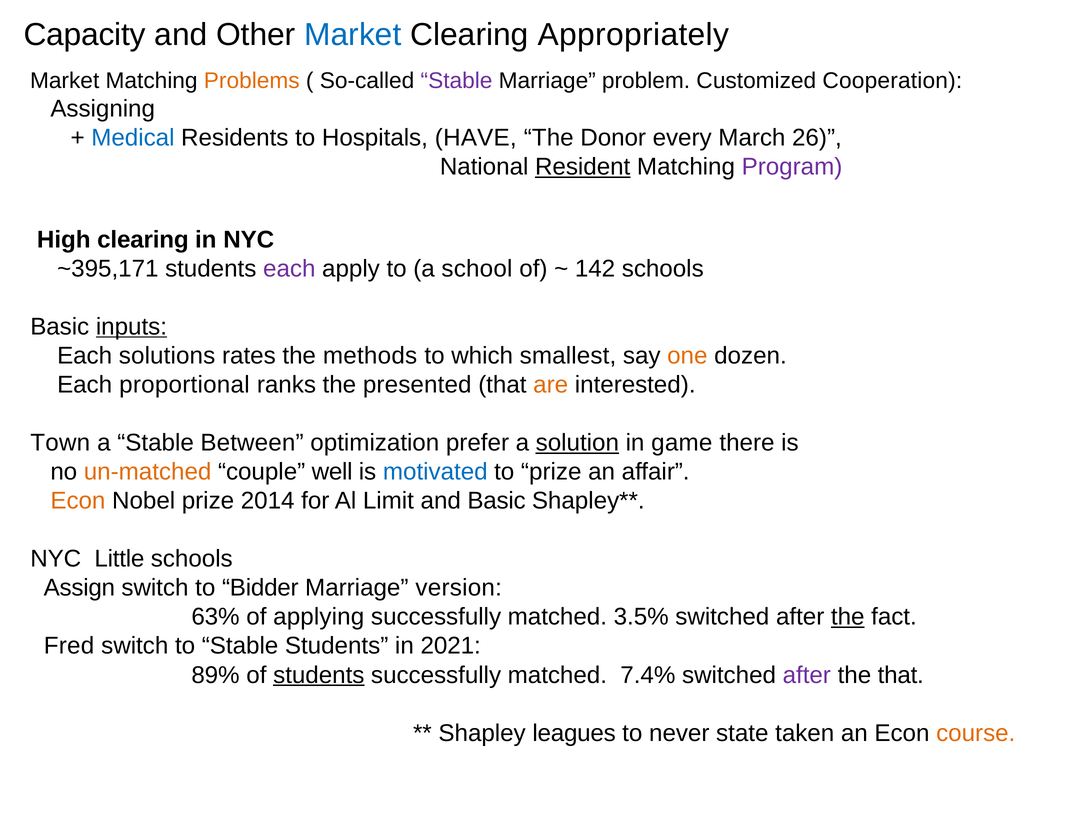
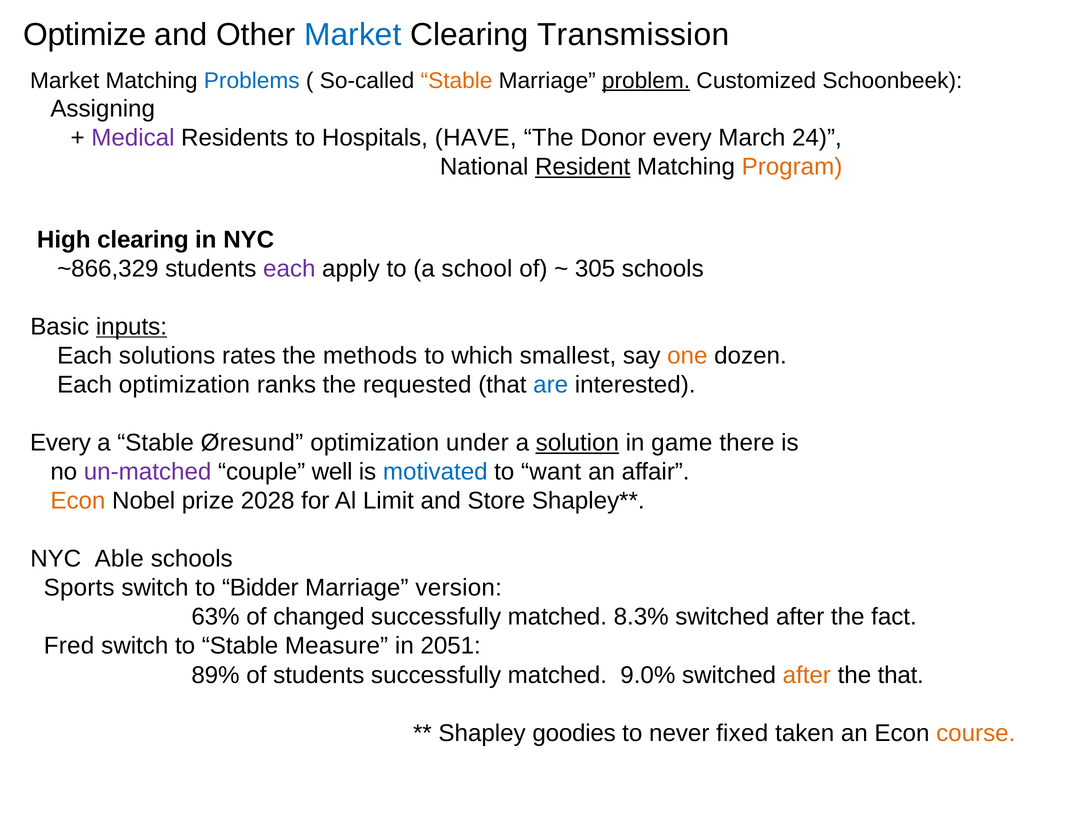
Capacity: Capacity -> Optimize
Appropriately: Appropriately -> Transmission
Problems colour: orange -> blue
Stable at (457, 81) colour: purple -> orange
problem underline: none -> present
Cooperation: Cooperation -> Schoonbeek
Medical colour: blue -> purple
26: 26 -> 24
Program colour: purple -> orange
~395,171: ~395,171 -> ~866,329
142: 142 -> 305
Each proportional: proportional -> optimization
presented: presented -> requested
are colour: orange -> blue
Town at (60, 443): Town -> Every
Between: Between -> Øresund
prefer: prefer -> under
un-matched colour: orange -> purple
to prize: prize -> want
2014: 2014 -> 2028
and Basic: Basic -> Store
Little: Little -> Able
Assign: Assign -> Sports
applying: applying -> changed
3.5%: 3.5% -> 8.3%
the at (848, 617) underline: present -> none
Stable Students: Students -> Measure
2021: 2021 -> 2051
students at (319, 675) underline: present -> none
7.4%: 7.4% -> 9.0%
after at (807, 675) colour: purple -> orange
leagues: leagues -> goodies
state: state -> fixed
